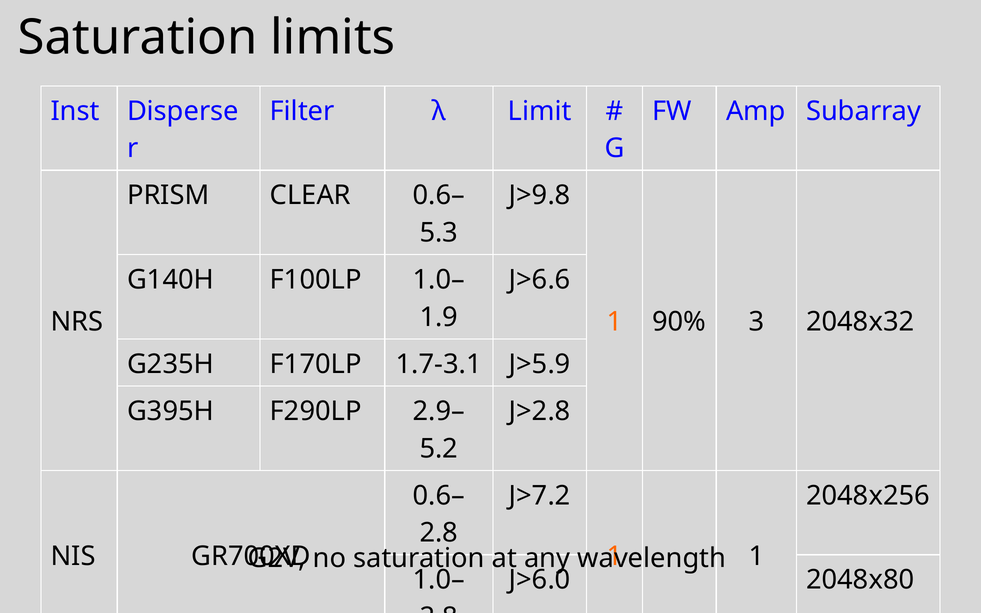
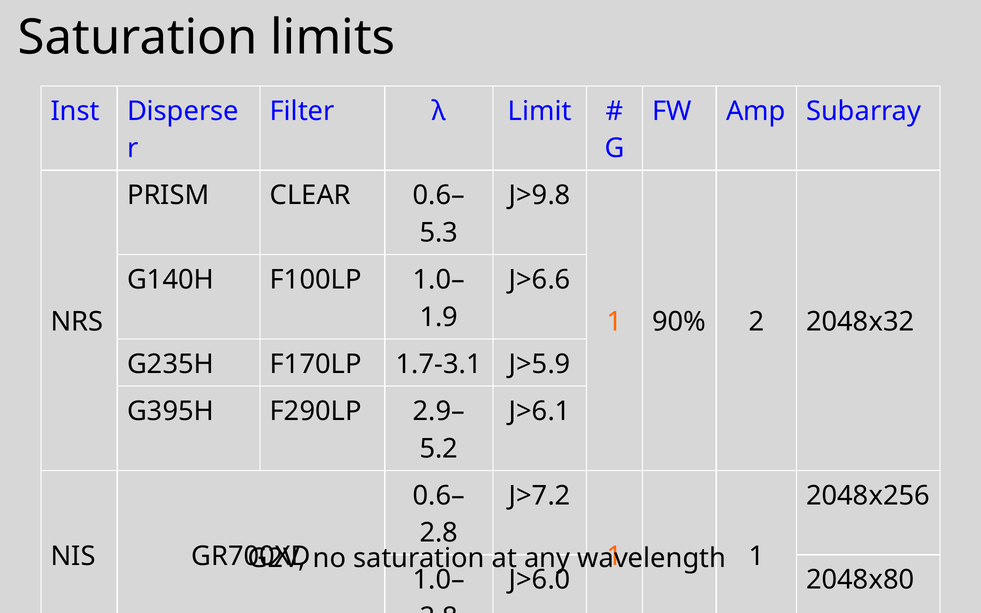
90% 3: 3 -> 2
J>2.8: J>2.8 -> J>6.1
